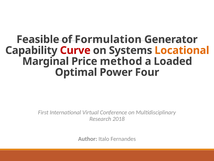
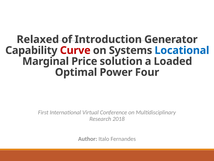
Feasible: Feasible -> Relaxed
Formulation: Formulation -> Introduction
Locational colour: orange -> blue
method: method -> solution
